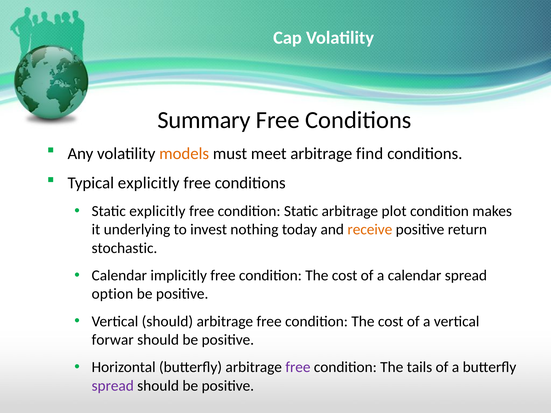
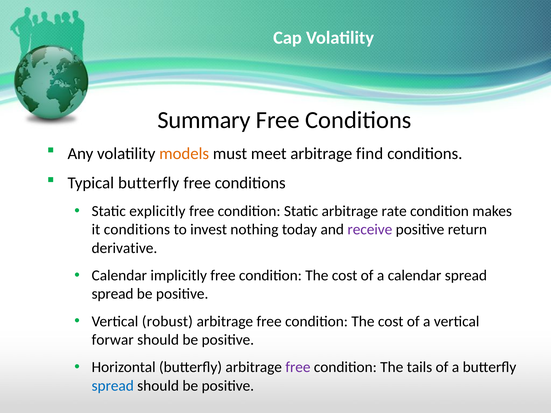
Typical explicitly: explicitly -> butterfly
plot: plot -> rate
it underlying: underlying -> conditions
receive colour: orange -> purple
stochastic: stochastic -> derivative
option at (112, 294): option -> spread
Vertical should: should -> robust
spread at (113, 386) colour: purple -> blue
